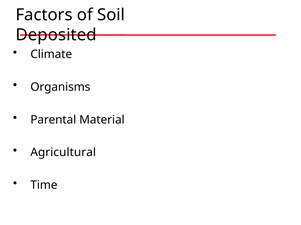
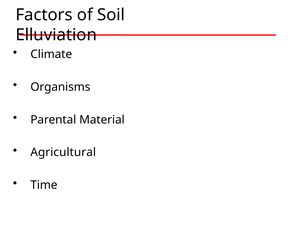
Deposited: Deposited -> Elluviation
